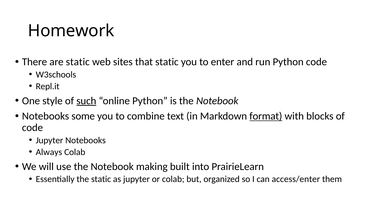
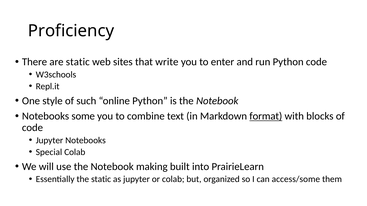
Homework: Homework -> Proficiency
that static: static -> write
such underline: present -> none
Always: Always -> Special
access/enter: access/enter -> access/some
